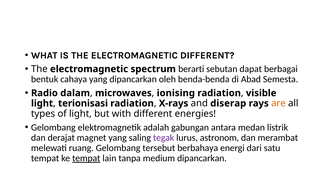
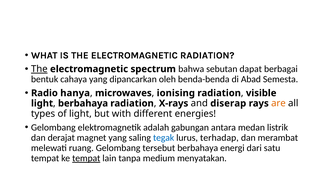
ELECTROMAGNETIC DIFFERENT: DIFFERENT -> RADIATION
The at (39, 69) underline: none -> present
berarti: berarti -> bahwa
dalam: dalam -> hanya
terionisasi at (83, 103): terionisasi -> berbahaya
tegak colour: purple -> blue
astronom: astronom -> terhadap
medium dipancarkan: dipancarkan -> menyatakan
